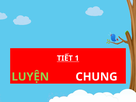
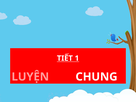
LUYỆN colour: light green -> pink
